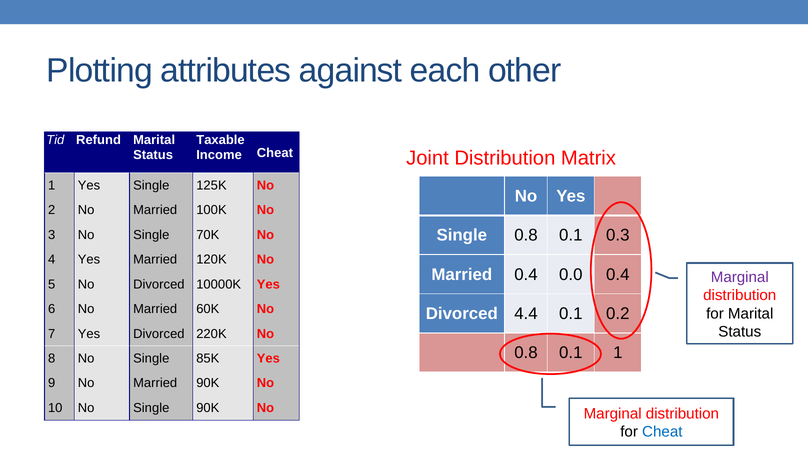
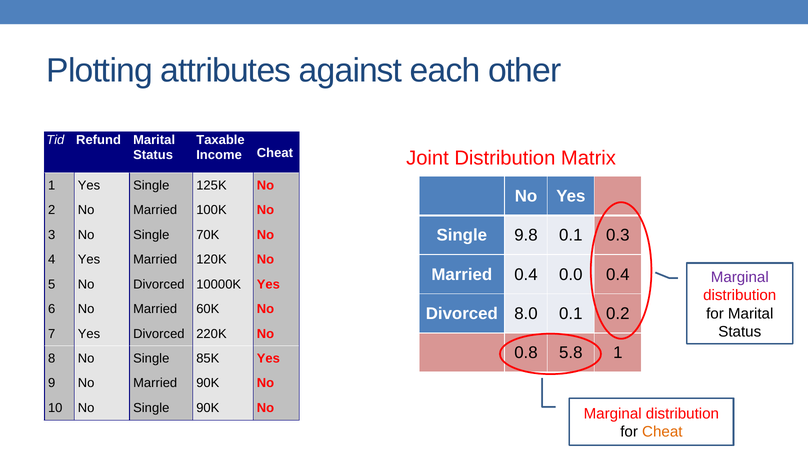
Single 0.8: 0.8 -> 9.8
4.4: 4.4 -> 8.0
0.1 at (571, 352): 0.1 -> 5.8
Cheat at (662, 431) colour: blue -> orange
